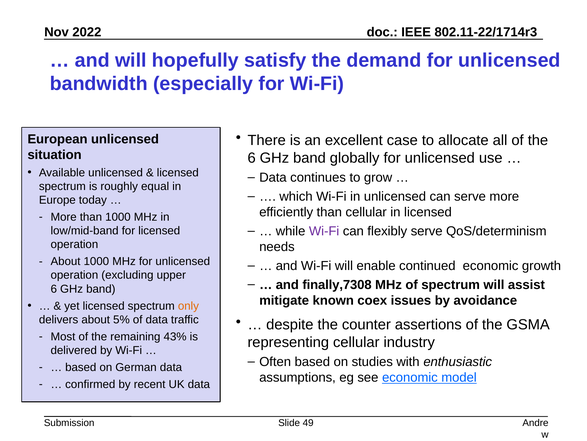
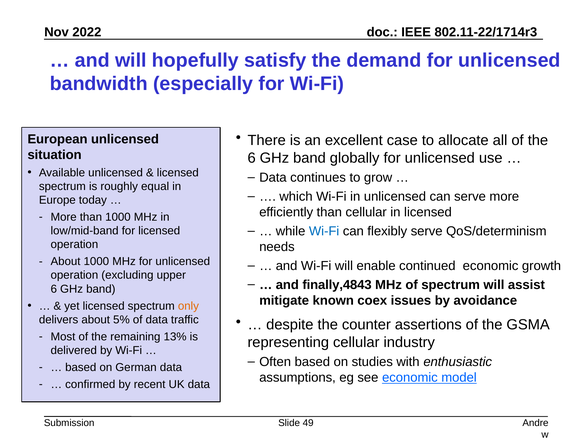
Wi-Fi at (324, 231) colour: purple -> blue
finally,7308: finally,7308 -> finally,4843
43%: 43% -> 13%
